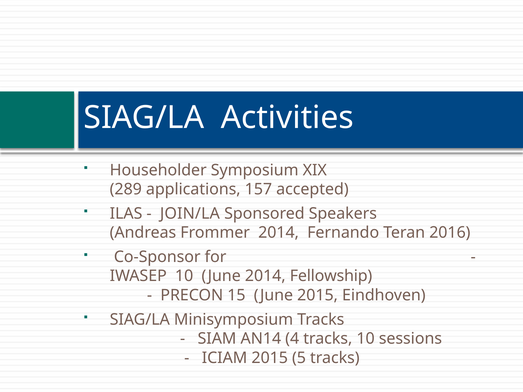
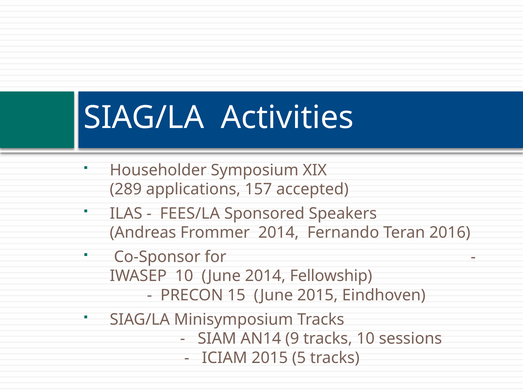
JOIN/LA: JOIN/LA -> FEES/LA
4: 4 -> 9
